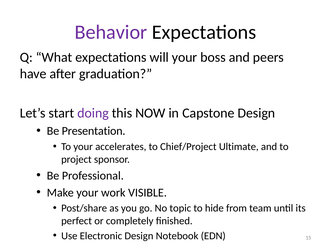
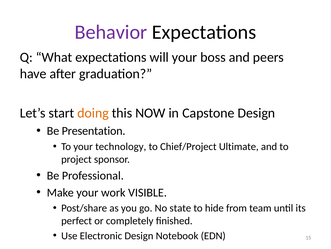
doing colour: purple -> orange
accelerates: accelerates -> technology
topic: topic -> state
